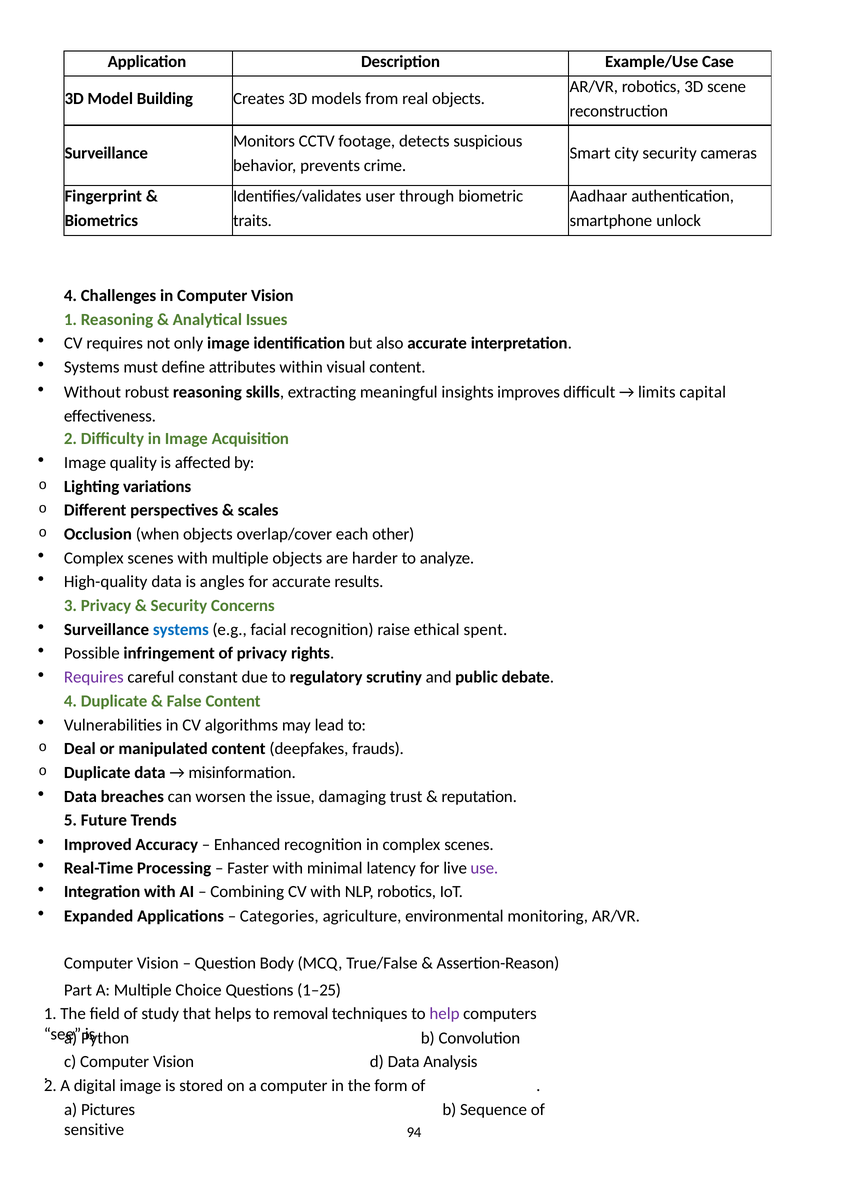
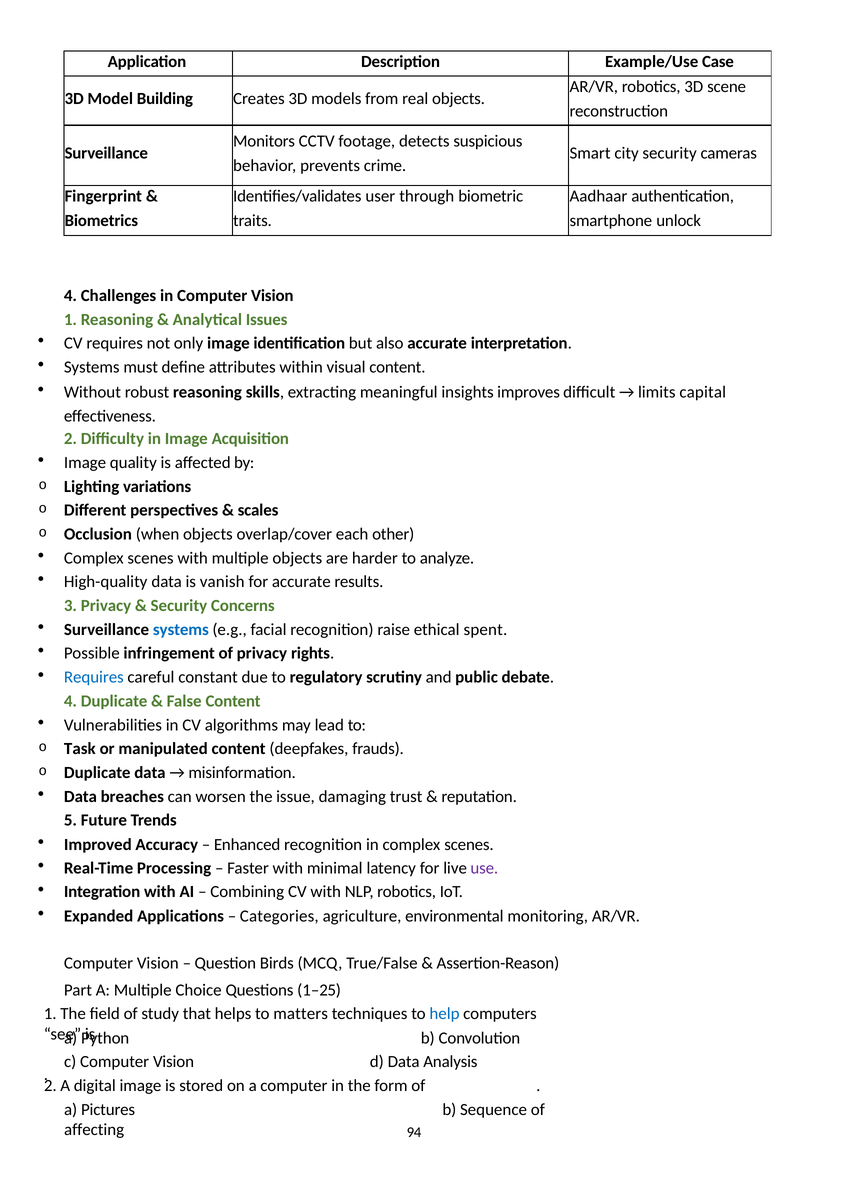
angles: angles -> vanish
Requires at (94, 677) colour: purple -> blue
Deal: Deal -> Task
Body: Body -> Birds
removal: removal -> matters
help colour: purple -> blue
sensitive: sensitive -> affecting
